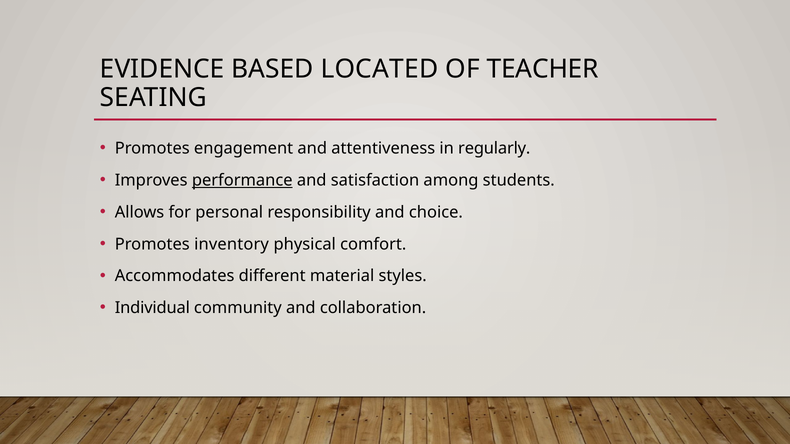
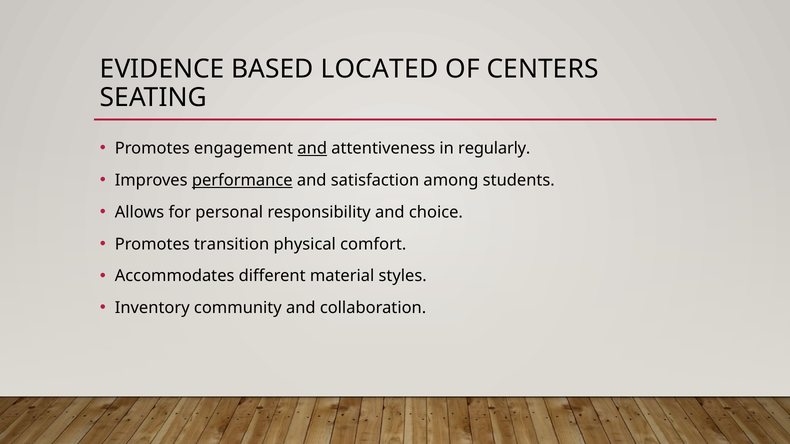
TEACHER: TEACHER -> CENTERS
and at (312, 149) underline: none -> present
inventory: inventory -> transition
Individual: Individual -> Inventory
